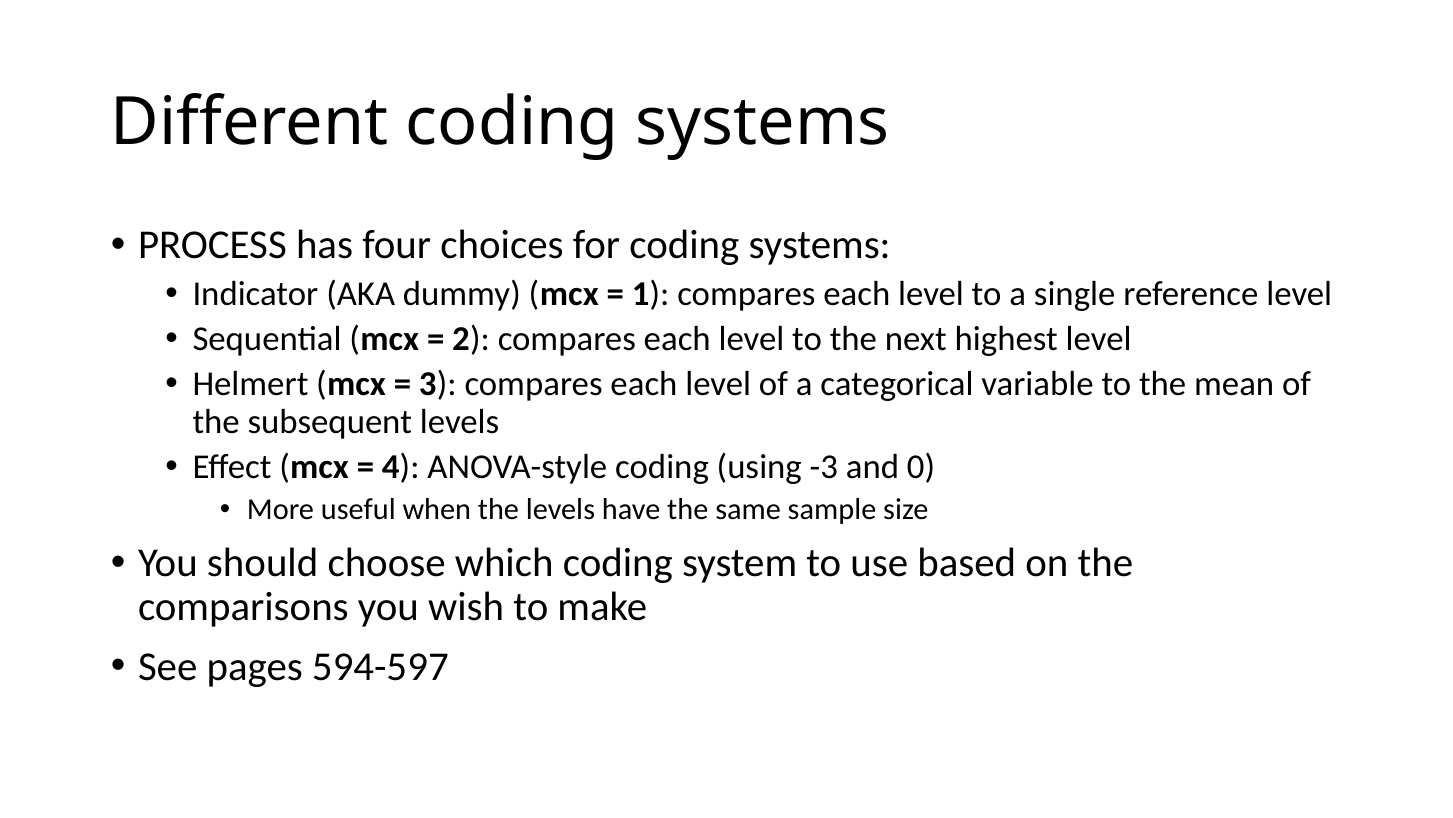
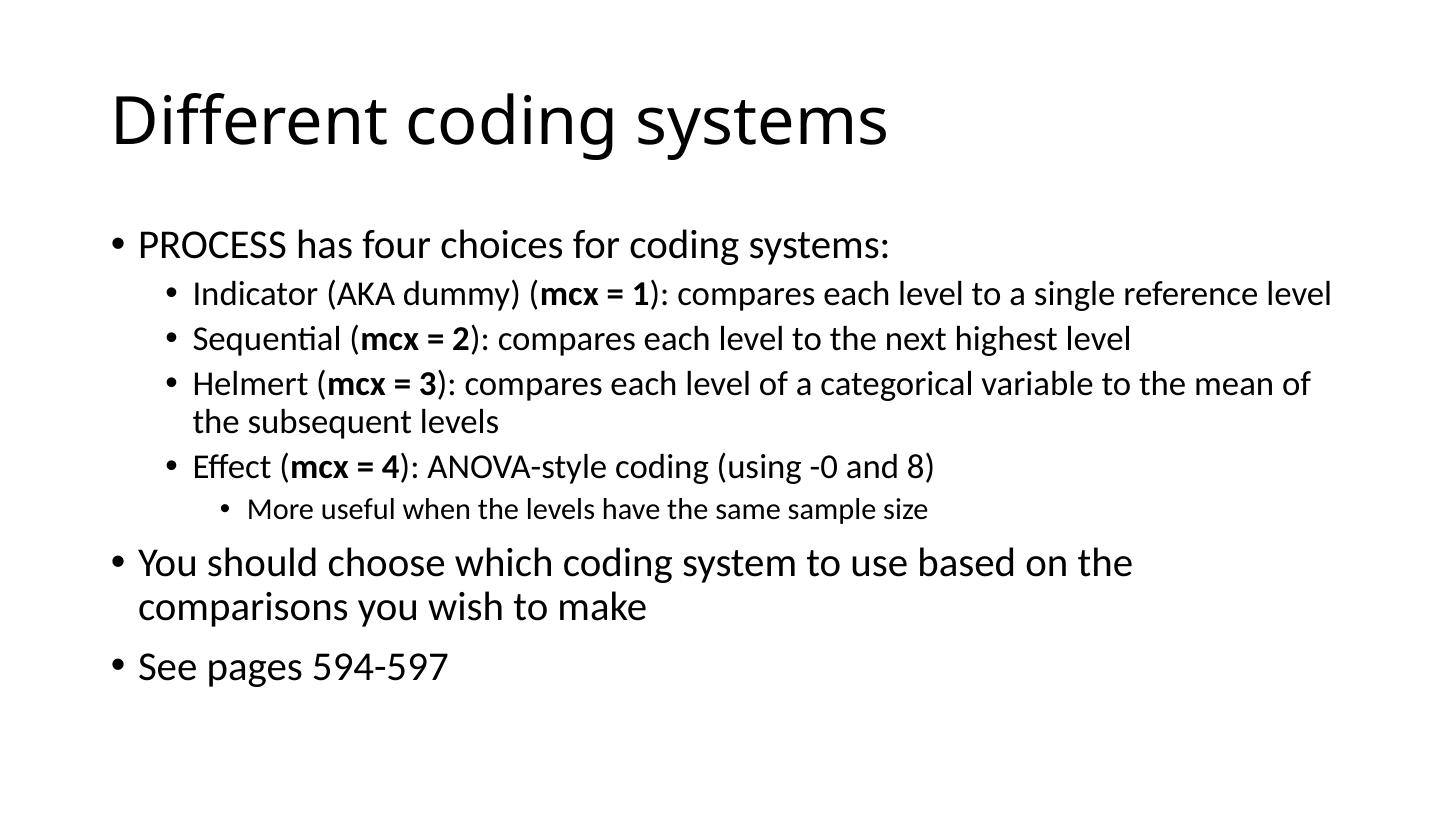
-3: -3 -> -0
0: 0 -> 8
